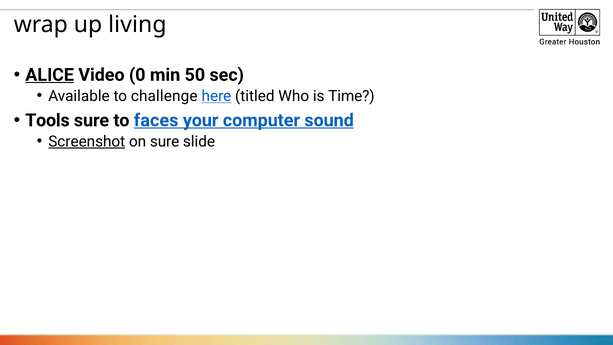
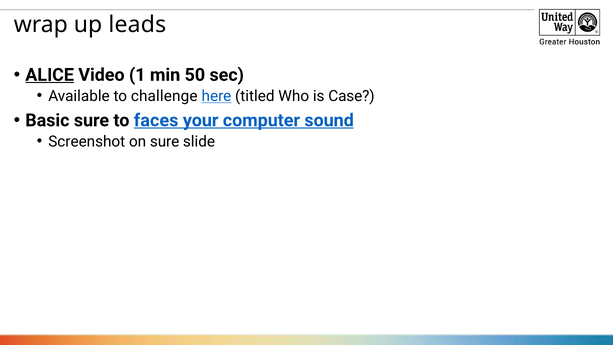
living: living -> leads
0: 0 -> 1
Time: Time -> Case
Tools: Tools -> Basic
Screenshot underline: present -> none
